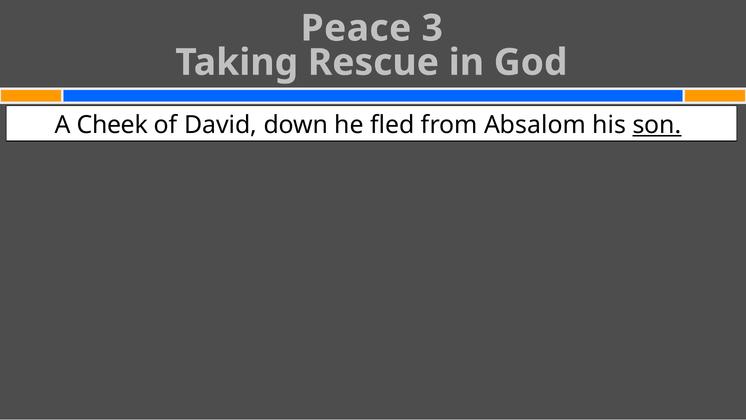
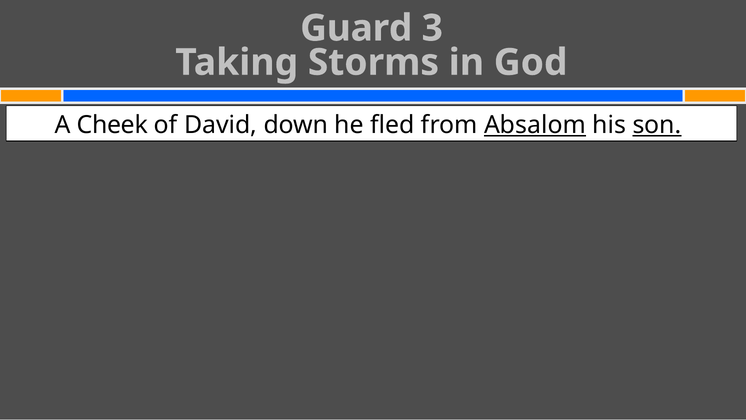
Peace: Peace -> Guard
Rescue: Rescue -> Storms
Absalom underline: none -> present
